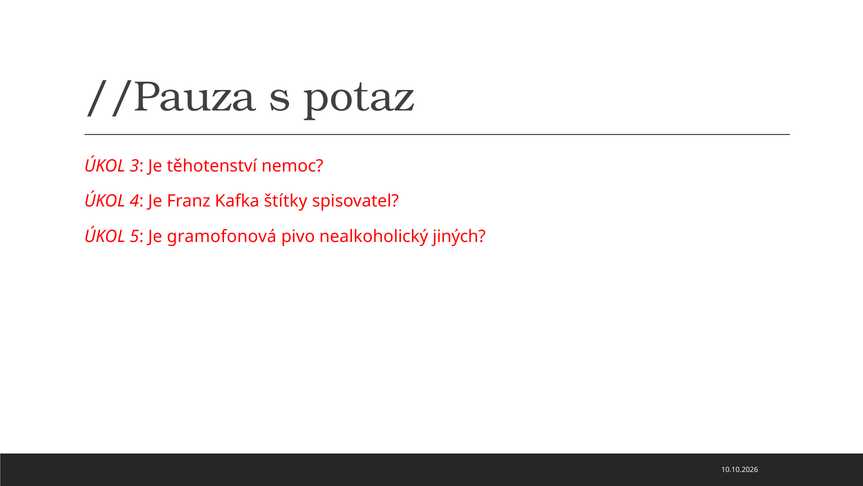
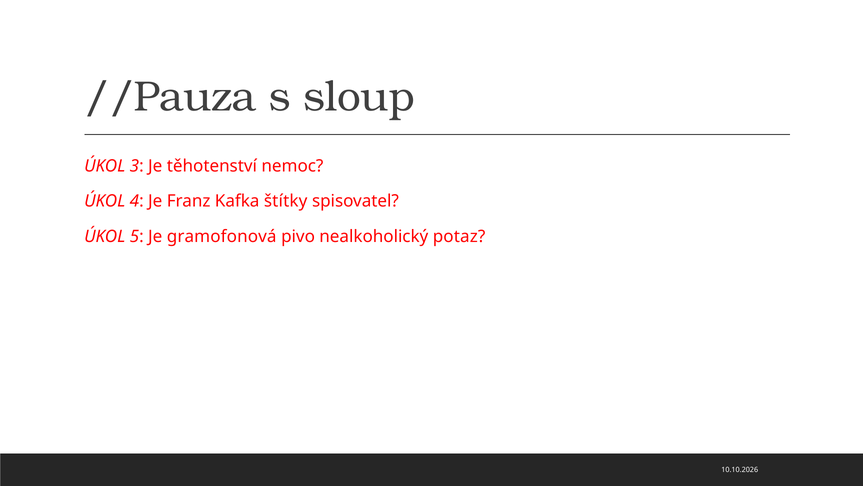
potaz: potaz -> sloup
jiných: jiných -> potaz
